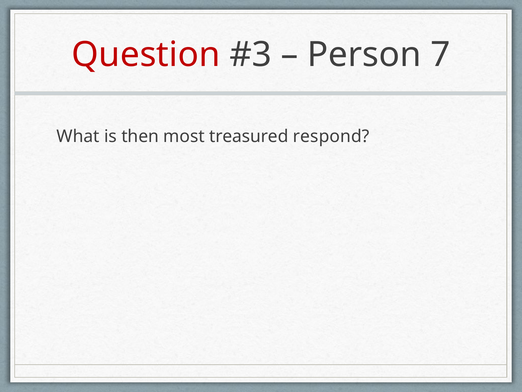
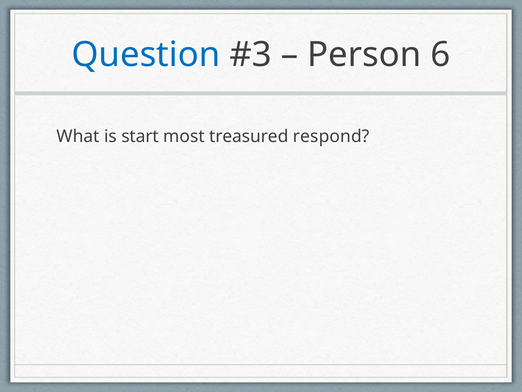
Question colour: red -> blue
7: 7 -> 6
then: then -> start
